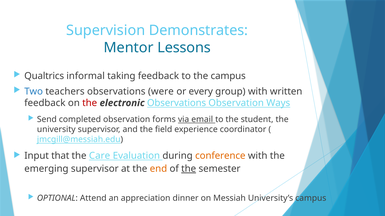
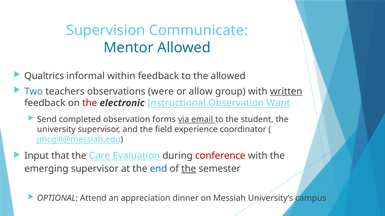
Demonstrates: Demonstrates -> Communicate
Mentor Lessons: Lessons -> Allowed
taking: taking -> within
the campus: campus -> allowed
every: every -> allow
written underline: none -> present
electronic Observations: Observations -> Instructional
Ways: Ways -> Want
conference colour: orange -> red
end colour: orange -> blue
